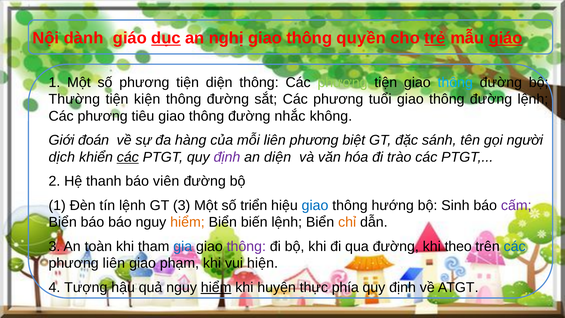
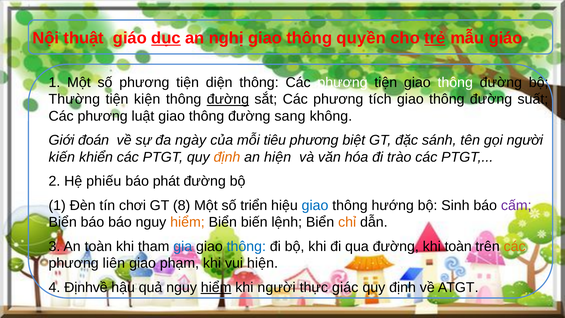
dành: dành -> thuật
giáo at (506, 38) underline: present -> none
phương at (343, 82) colour: light green -> white
thông at (455, 82) colour: light blue -> white
đường at (228, 99) underline: none -> present
tuổi: tuổi -> tích
đường lệnh: lệnh -> suất
tiêu: tiêu -> luật
nhắc: nhắc -> sang
hàng: hàng -> ngày
mỗi liên: liên -> tiêu
dịch: dịch -> kiến
các at (128, 157) underline: present -> none
định at (227, 157) colour: purple -> orange
an diện: diện -> hiện
thanh: thanh -> phiếu
viên: viên -> phát
tín lệnh: lệnh -> chơi
GT 3: 3 -> 8
thông at (246, 246) colour: purple -> blue
khi theo: theo -> toàn
các at (515, 246) colour: blue -> orange
Tượng: Tượng -> Địnhvề
khi huyện: huyện -> người
phía: phía -> giác
